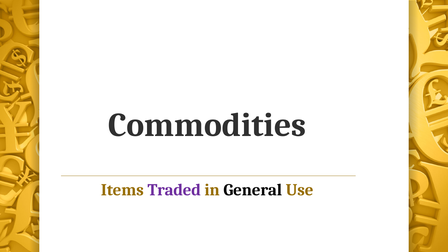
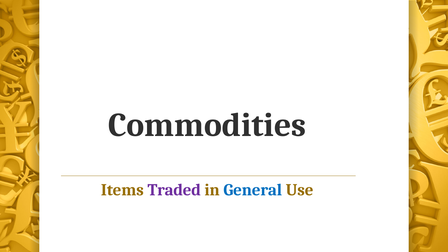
General colour: black -> blue
